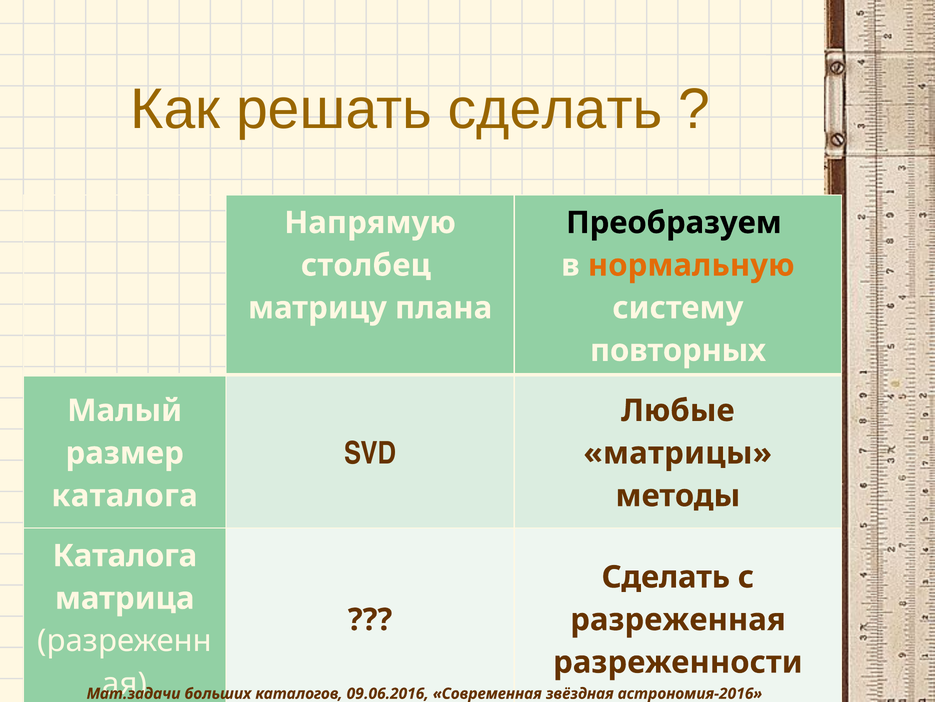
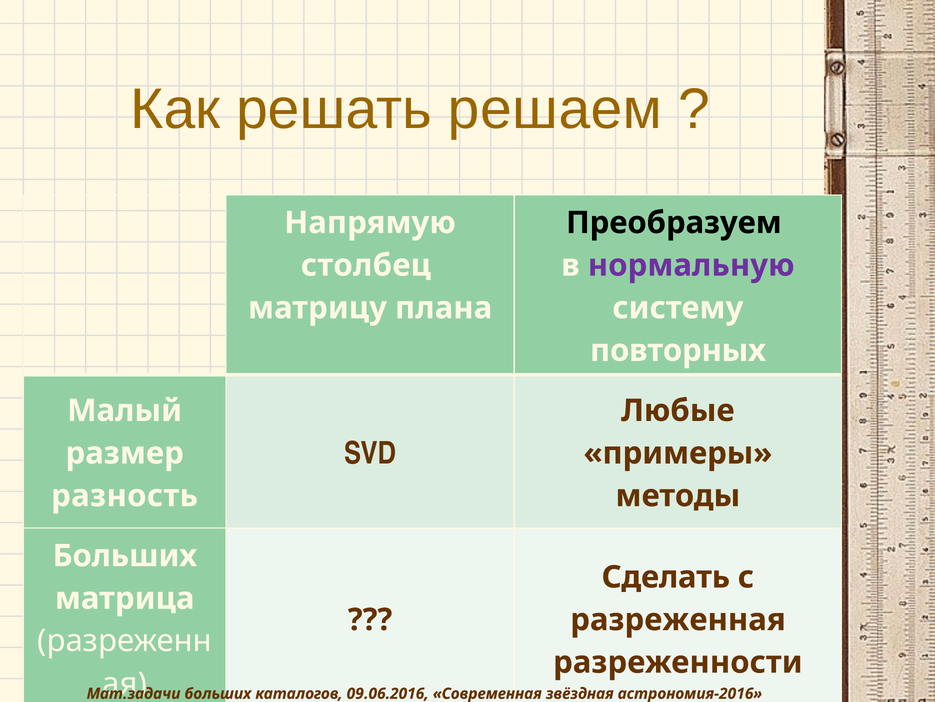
решать сделать: сделать -> решаем
нормальную colour: orange -> purple
матрицы: матрицы -> примеры
каталога at (125, 495): каталога -> разность
Каталога at (125, 555): Каталога -> Больших
